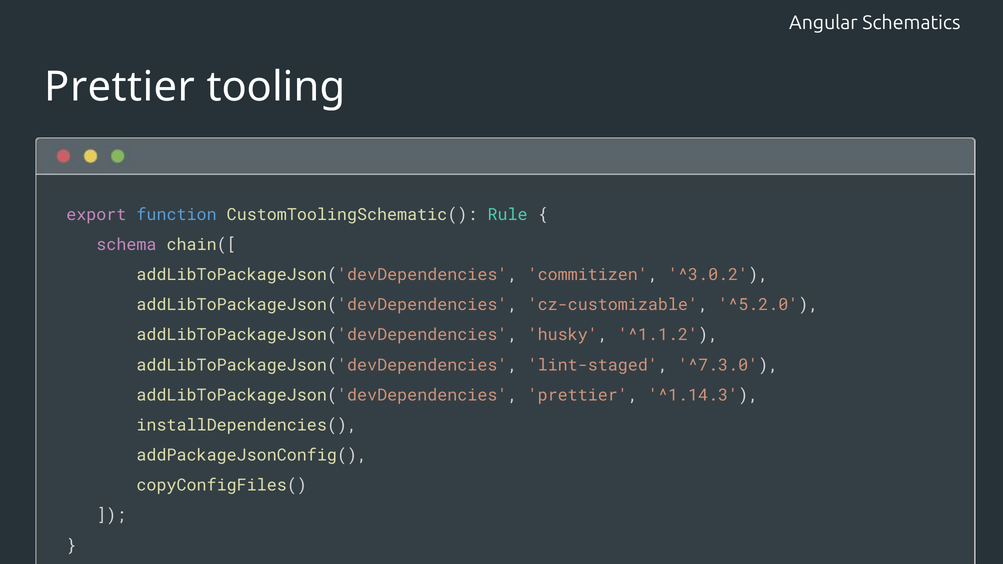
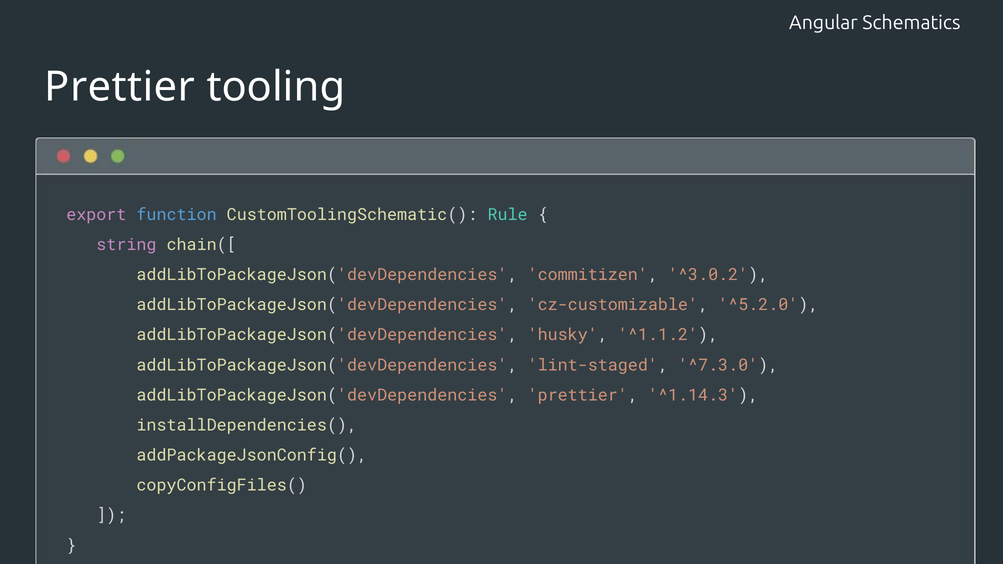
schema: schema -> string
